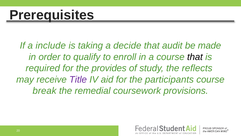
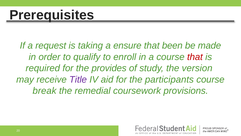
include: include -> request
decide: decide -> ensure
audit: audit -> been
that at (195, 57) colour: black -> red
reflects: reflects -> version
